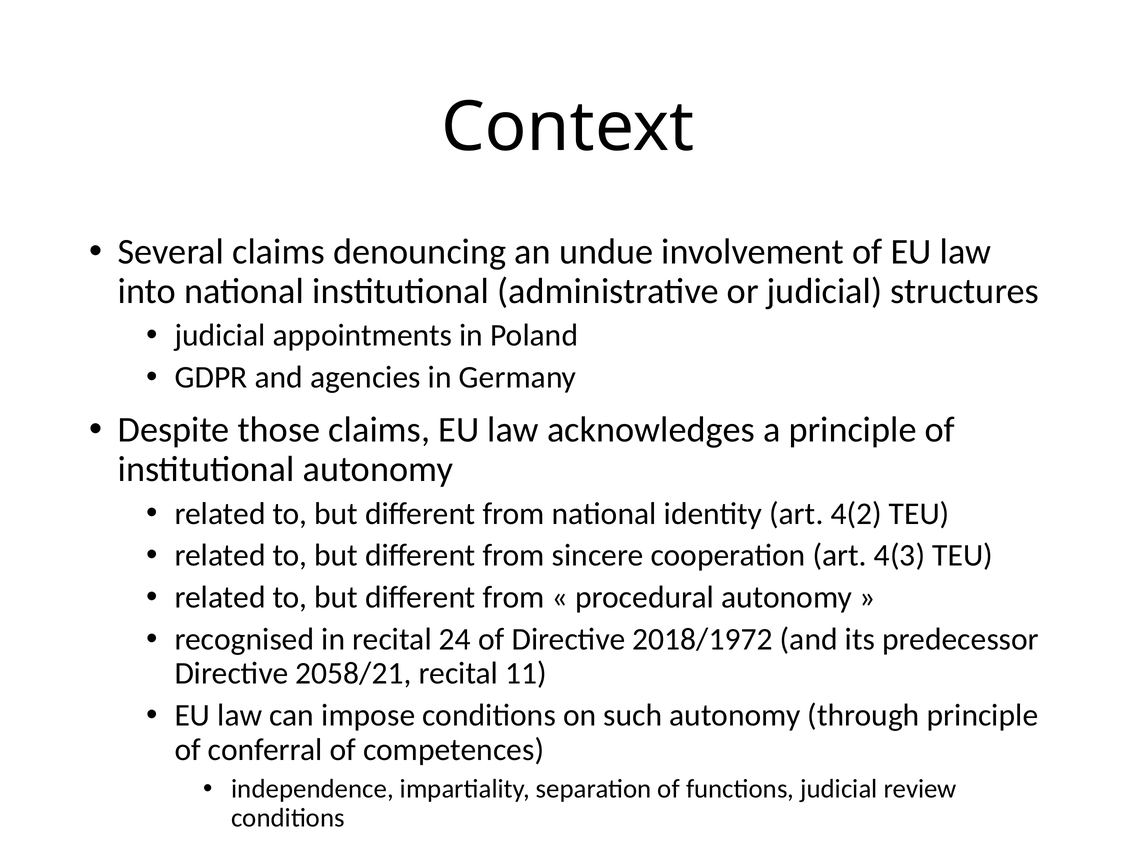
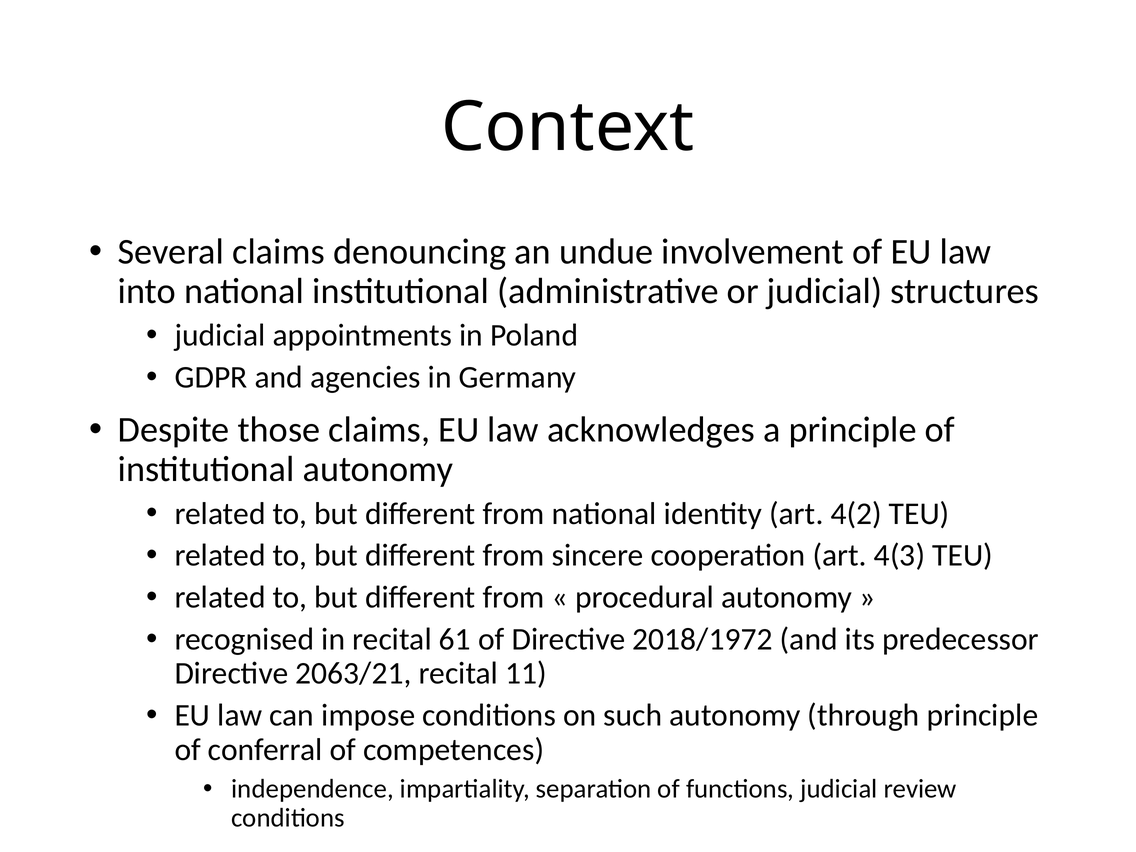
24: 24 -> 61
2058/21: 2058/21 -> 2063/21
